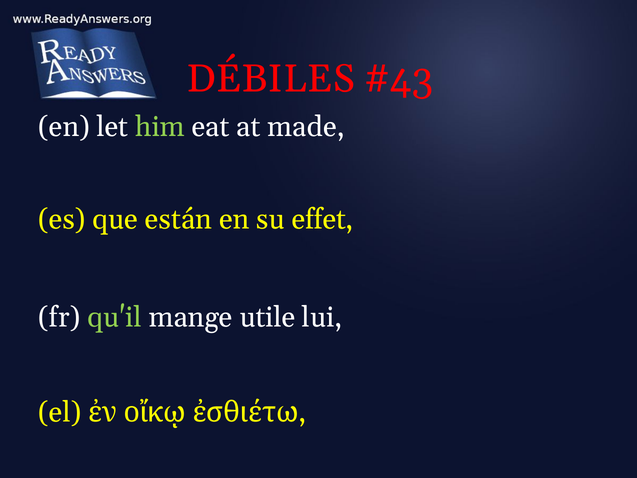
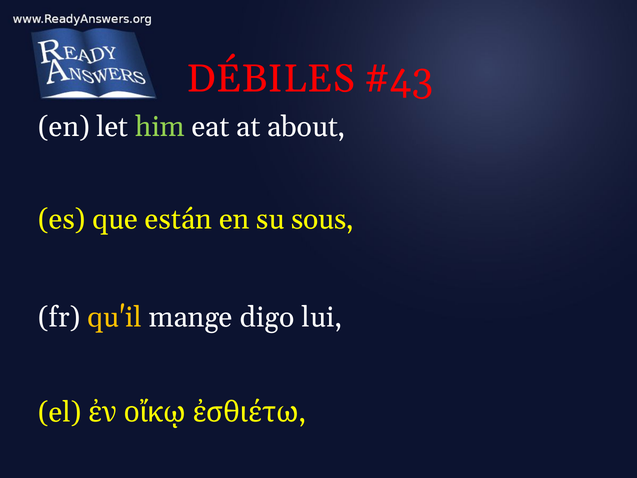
made: made -> about
effet: effet -> sous
qu'il colour: light green -> yellow
utile: utile -> digo
